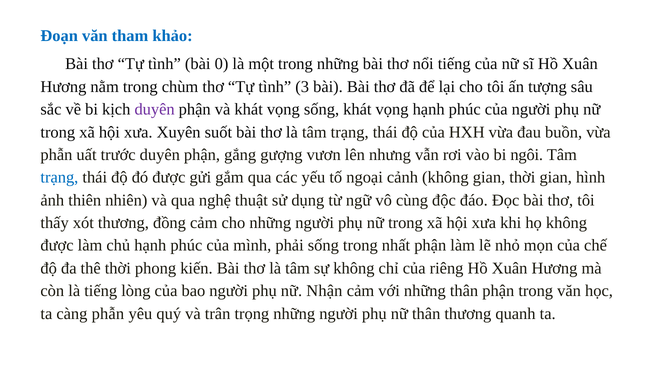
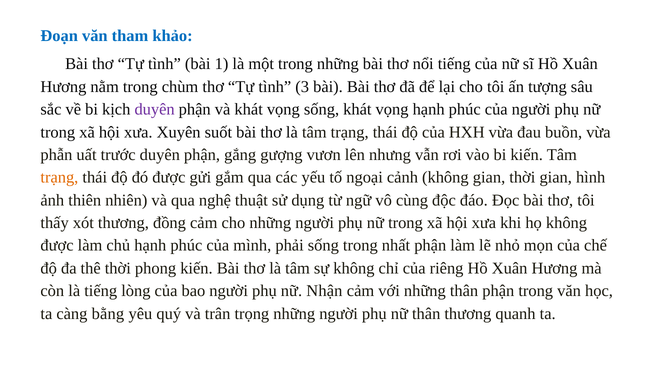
0: 0 -> 1
bi ngôi: ngôi -> kiến
trạng at (59, 178) colour: blue -> orange
càng phẫn: phẫn -> bằng
